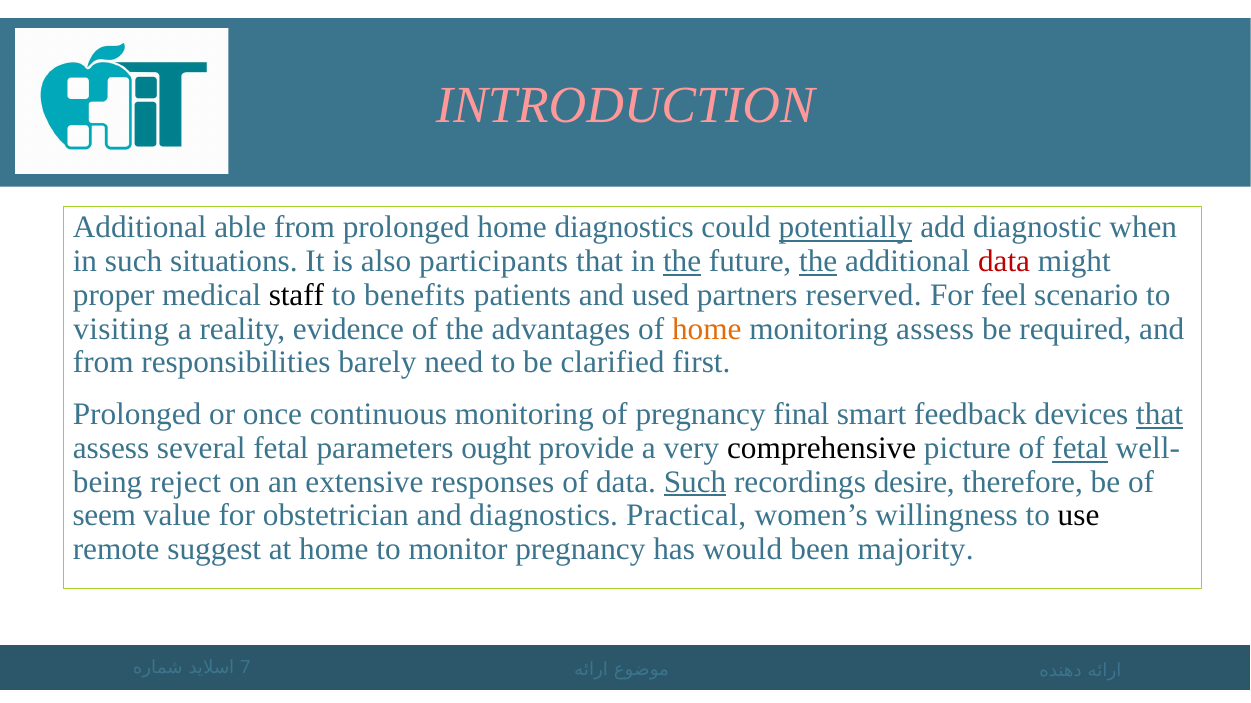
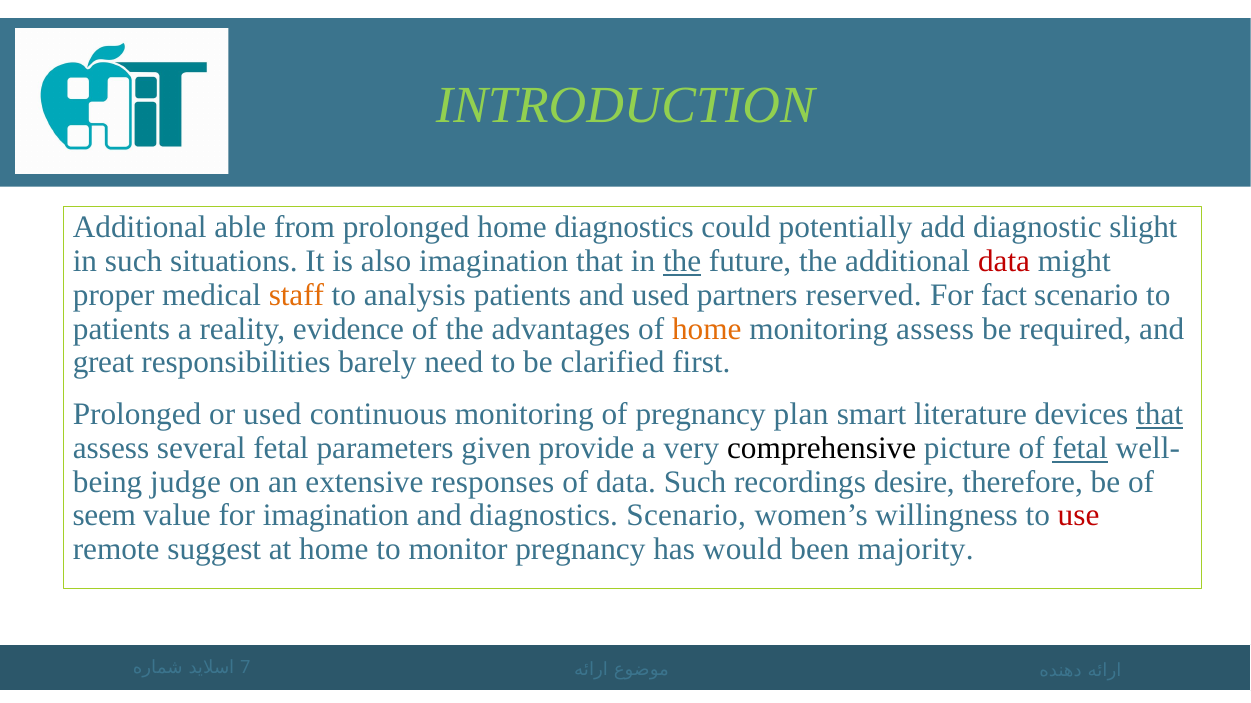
INTRODUCTION colour: pink -> light green
potentially underline: present -> none
when: when -> slight
also participants: participants -> imagination
the at (818, 262) underline: present -> none
staff colour: black -> orange
benefits: benefits -> analysis
feel: feel -> fact
visiting at (121, 329): visiting -> patients
from at (103, 363): from -> great
or once: once -> used
final: final -> plan
feedback: feedback -> literature
ought: ought -> given
reject: reject -> judge
Such at (695, 482) underline: present -> none
for obstetrician: obstetrician -> imagination
diagnostics Practical: Practical -> Scenario
use colour: black -> red
